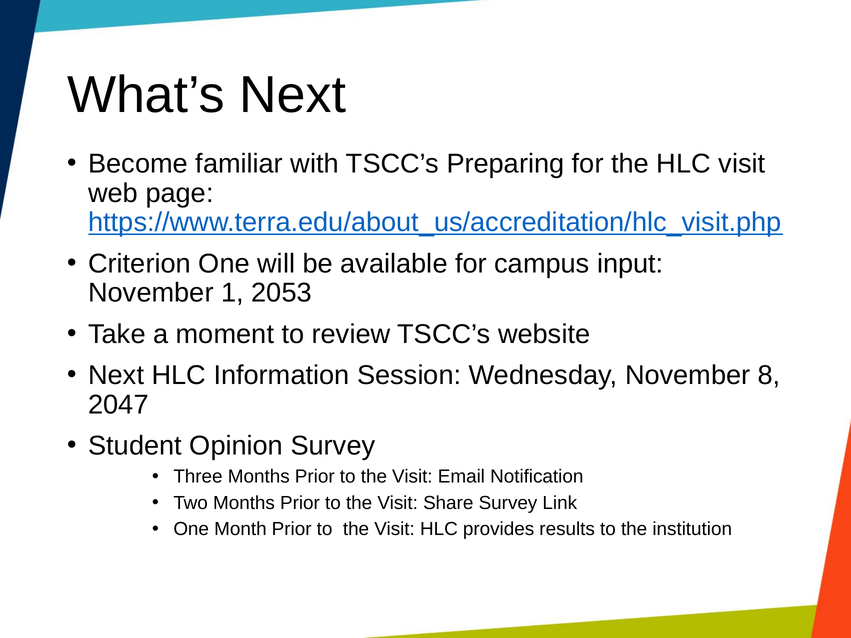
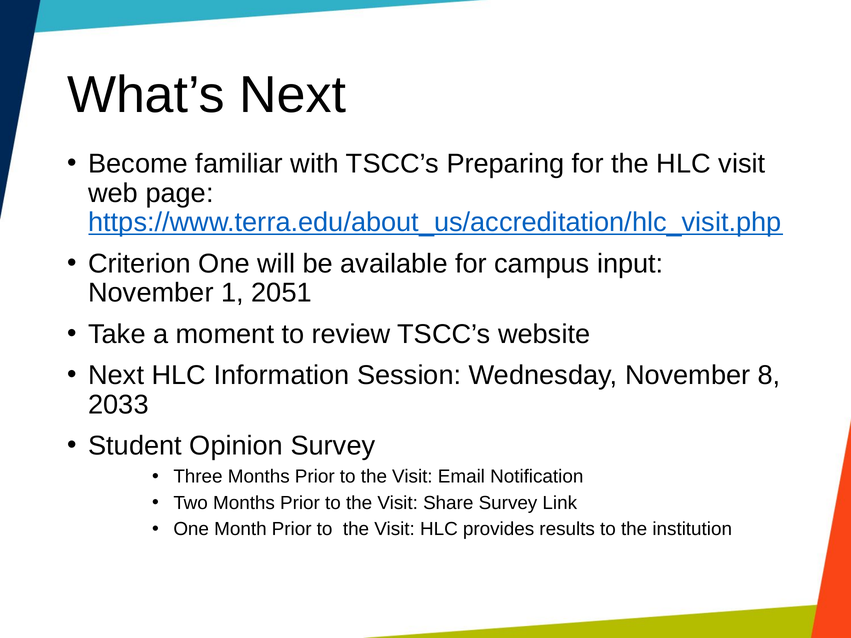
2053: 2053 -> 2051
2047: 2047 -> 2033
